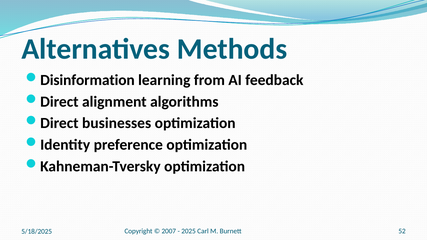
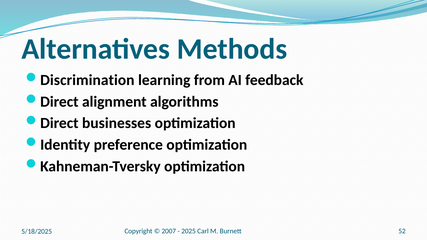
Disinformation: Disinformation -> Discrimination
